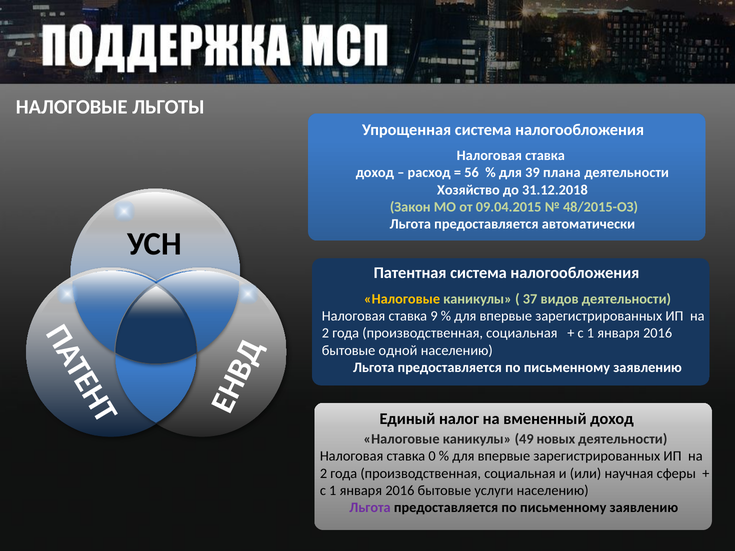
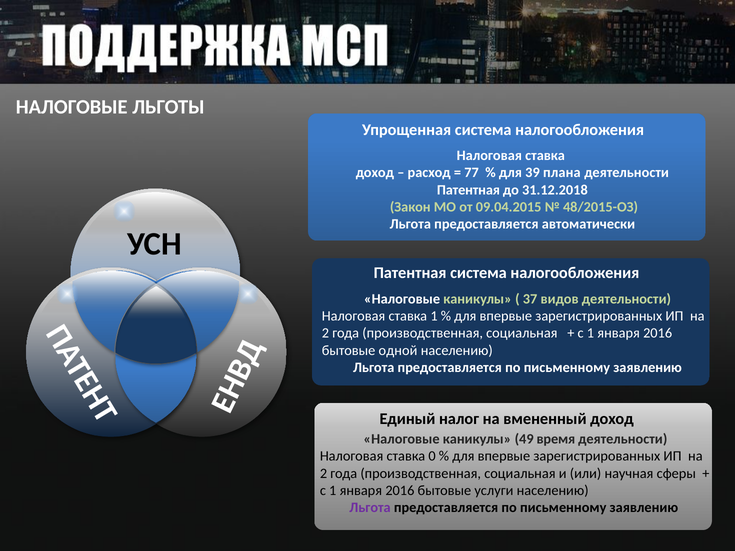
56: 56 -> 77
Хозяйство at (468, 190): Хозяйство -> Патентная
Налоговые at (402, 299) colour: yellow -> white
ставка 9: 9 -> 1
новых: новых -> время
